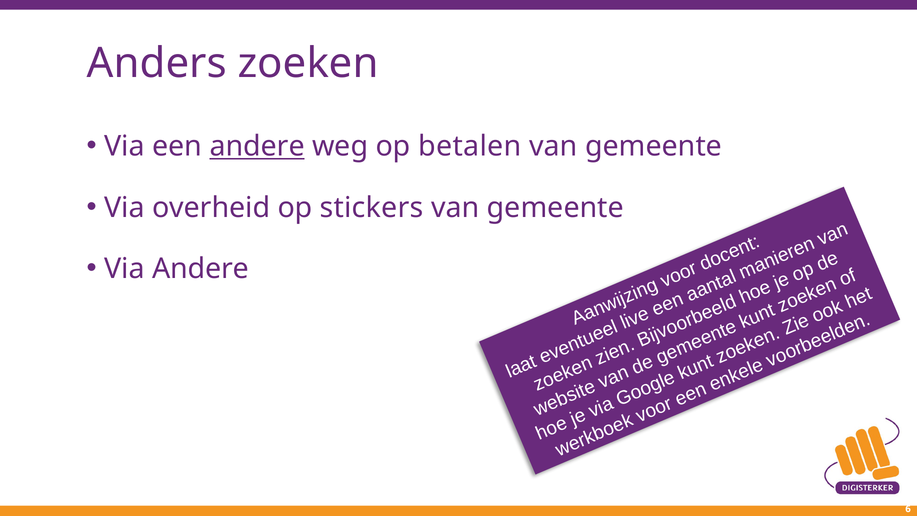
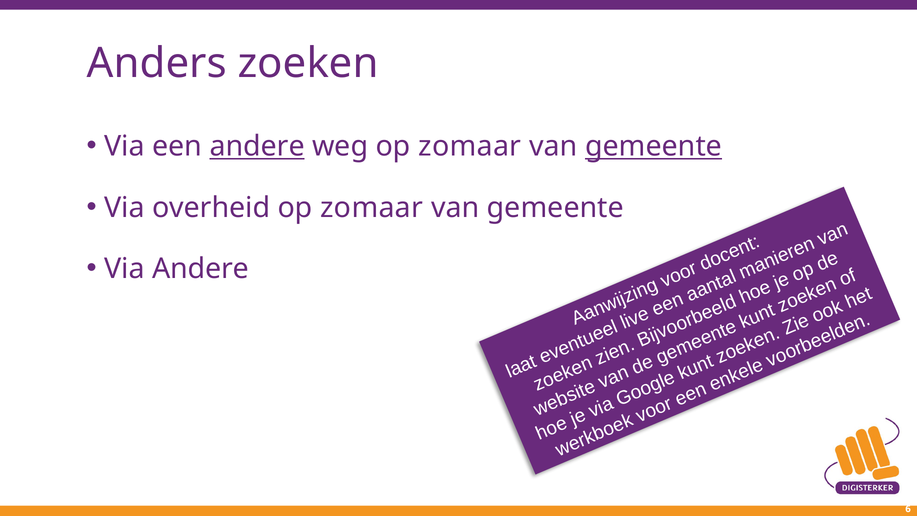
weg op betalen: betalen -> zomaar
gemeente at (654, 146) underline: none -> present
stickers at (372, 208): stickers -> zomaar
